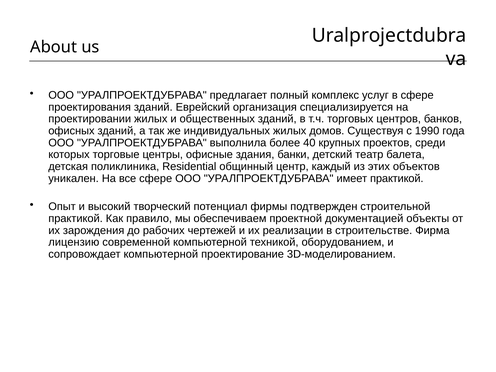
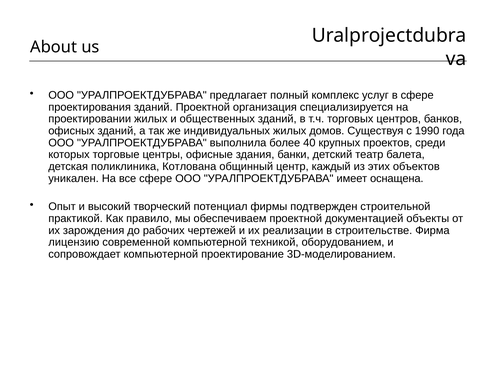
зданий Еврейский: Еврейский -> Проектной
Residential: Residential -> Котлована
имеет практикой: практикой -> оснащена
